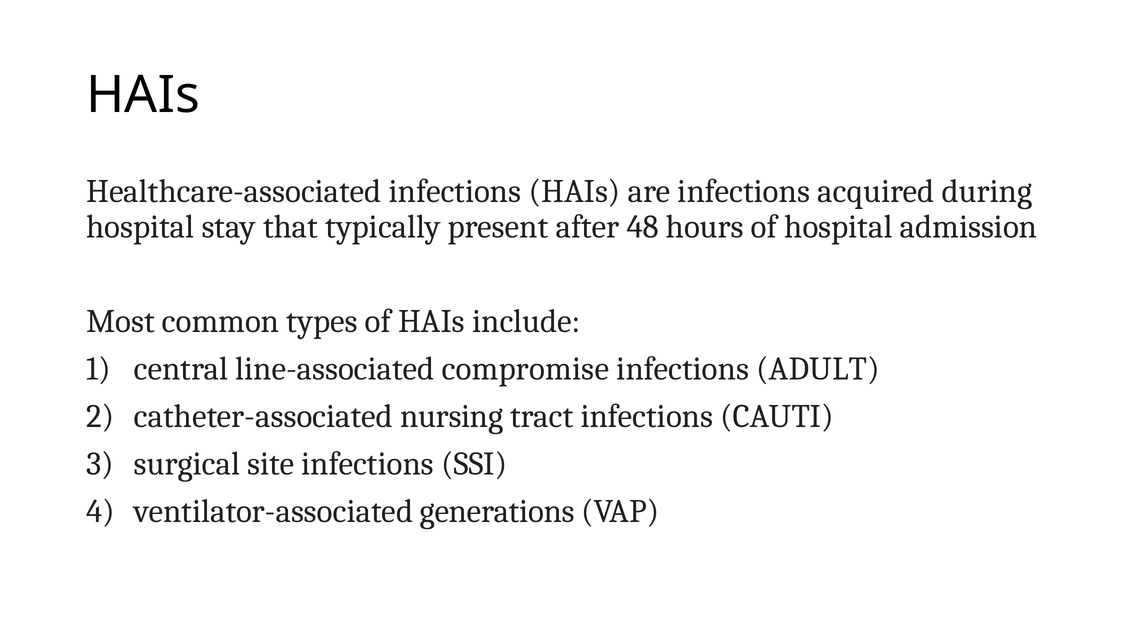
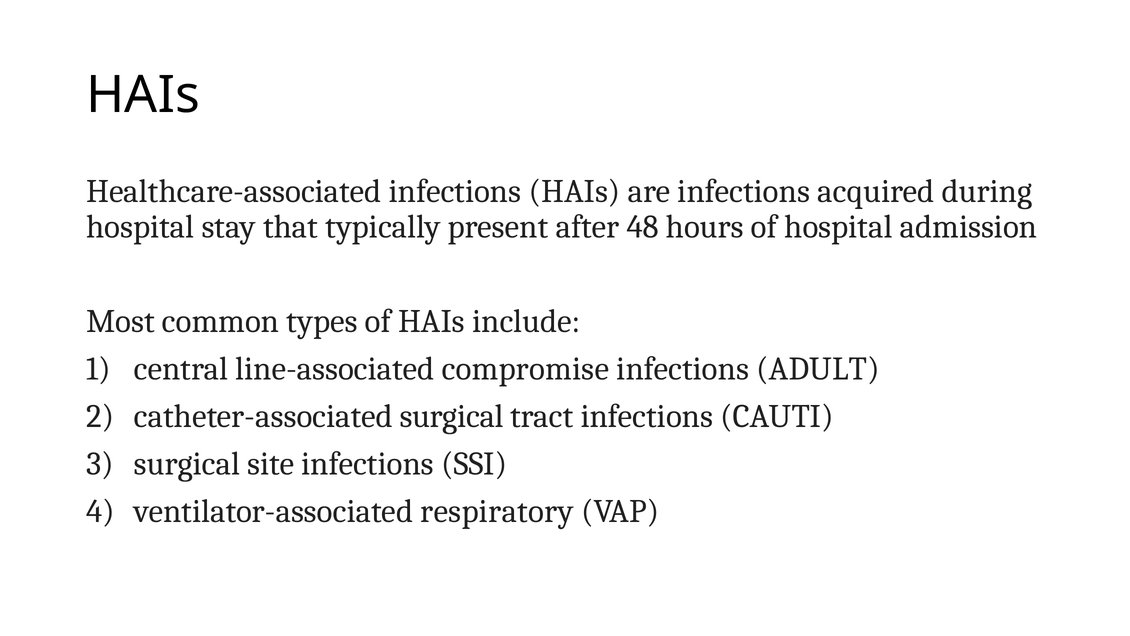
catheter-associated nursing: nursing -> surgical
generations: generations -> respiratory
